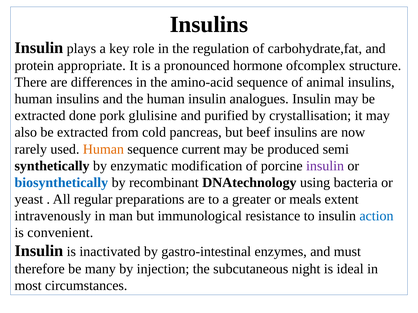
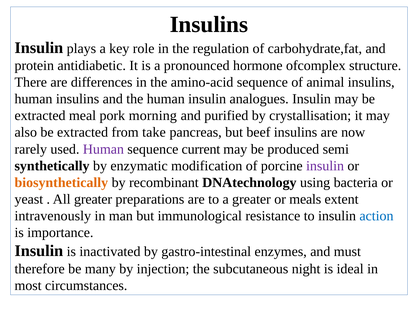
appropriate: appropriate -> antidiabetic
done: done -> meal
glulisine: glulisine -> morning
cold: cold -> take
Human at (103, 149) colour: orange -> purple
biosynthetically colour: blue -> orange
All regular: regular -> greater
convenient: convenient -> importance
